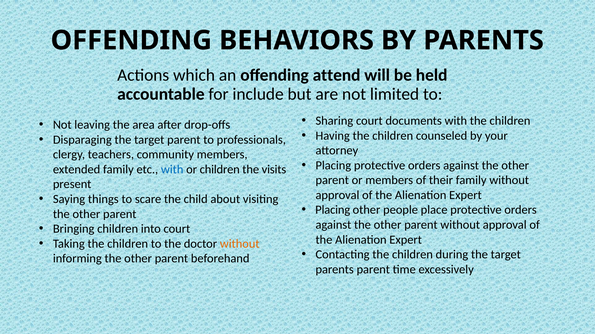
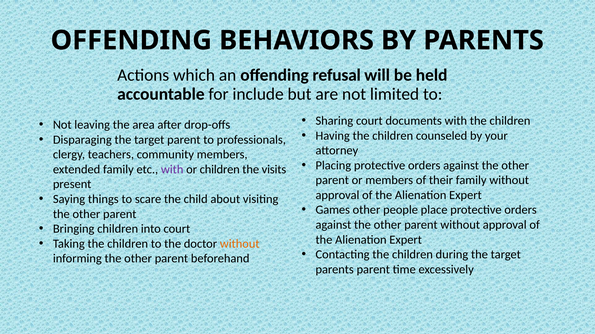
attend: attend -> refusal
with at (172, 170) colour: blue -> purple
Placing at (333, 210): Placing -> Games
